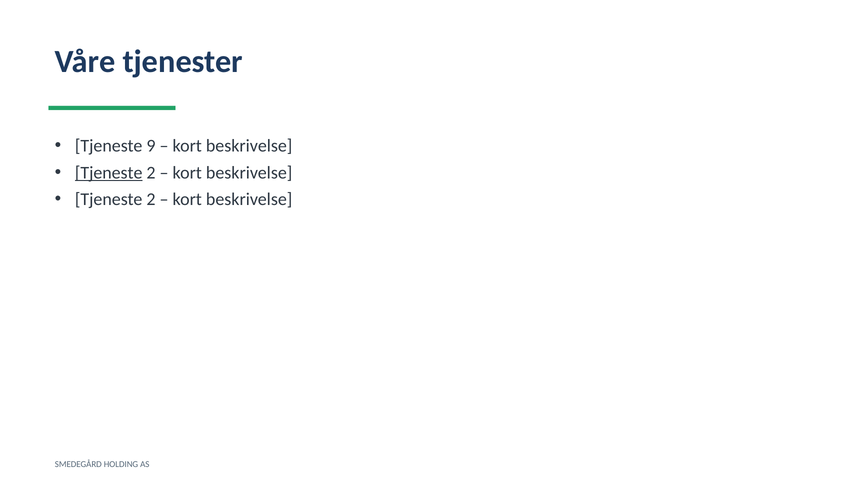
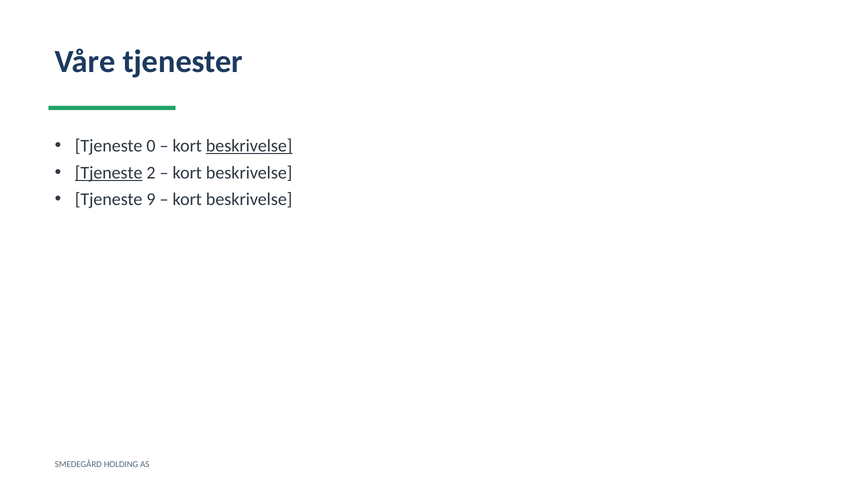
9: 9 -> 0
beskrivelse at (249, 146) underline: none -> present
2 at (151, 200): 2 -> 9
